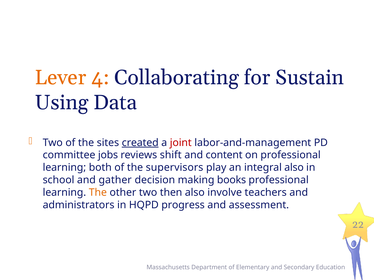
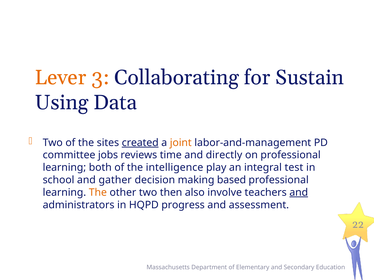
4: 4 -> 3
joint colour: red -> orange
shift: shift -> time
content: content -> directly
supervisors: supervisors -> intelligence
integral also: also -> test
books: books -> based
and at (299, 193) underline: none -> present
